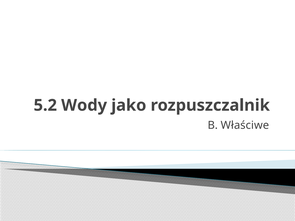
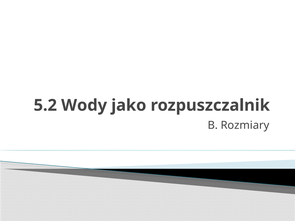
Właściwe: Właściwe -> Rozmiary
